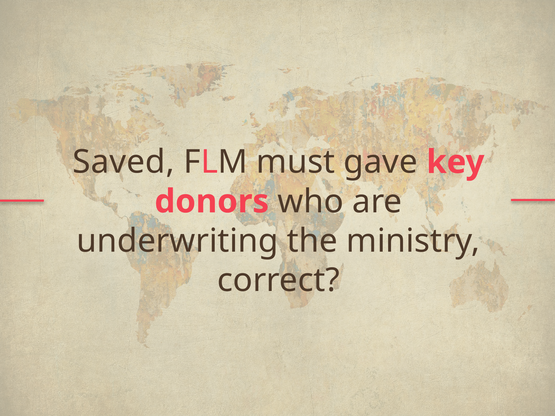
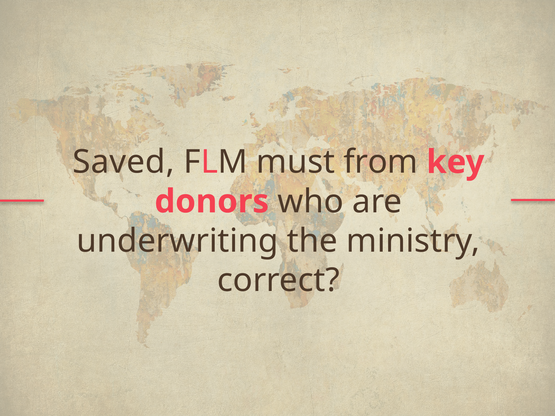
gave: gave -> from
